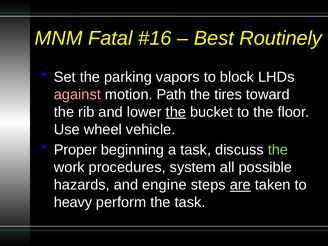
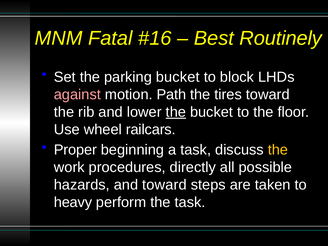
parking vapors: vapors -> bucket
vehicle: vehicle -> railcars
the at (278, 150) colour: light green -> yellow
system: system -> directly
and engine: engine -> toward
are underline: present -> none
